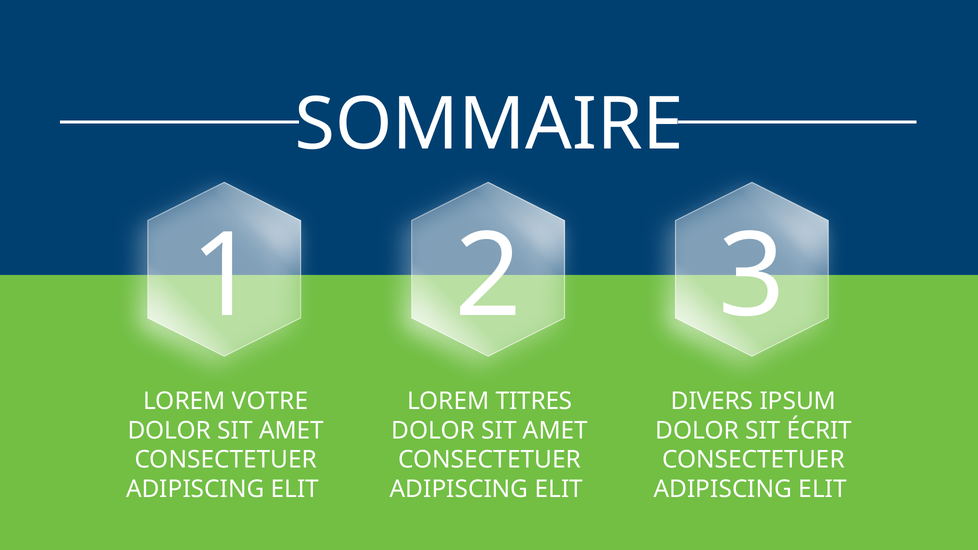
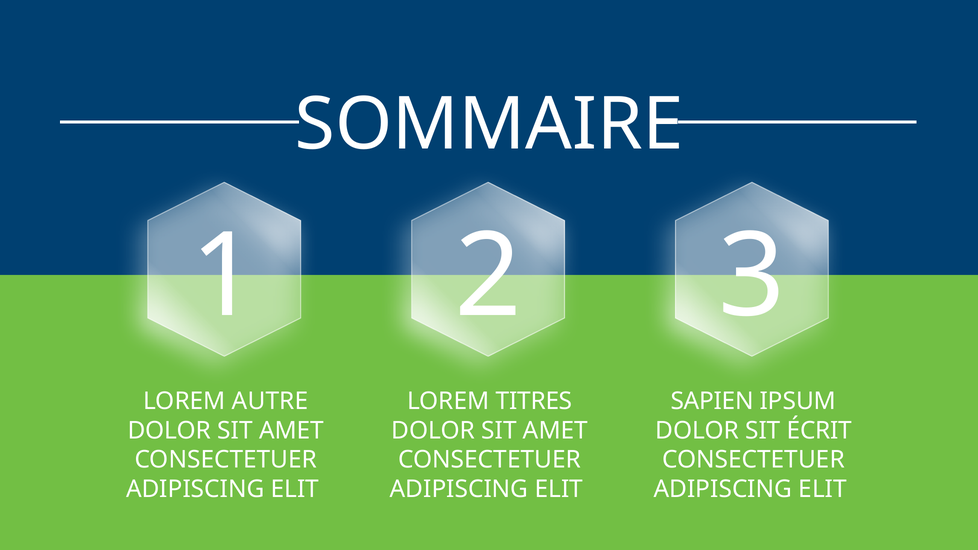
VOTRE: VOTRE -> AUTRE
DIVERS: DIVERS -> SAPIEN
